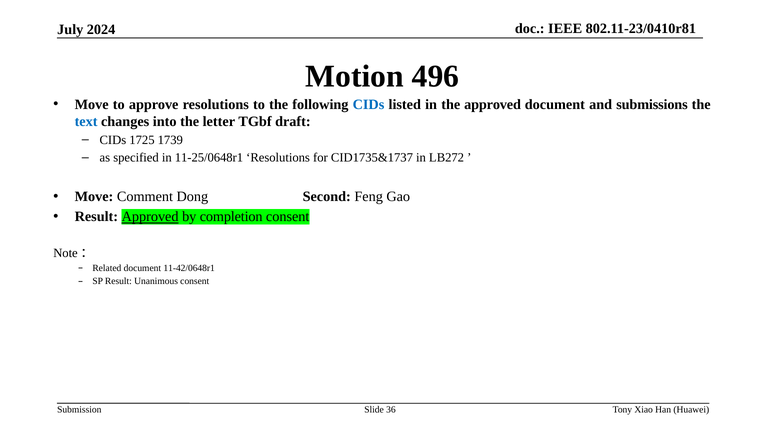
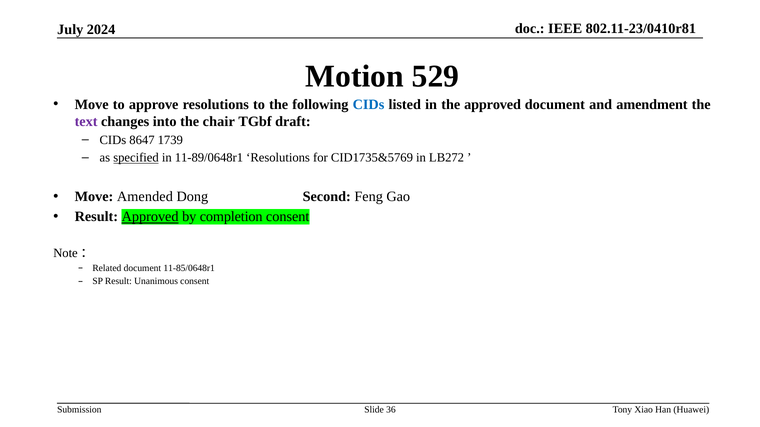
496: 496 -> 529
submissions: submissions -> amendment
text colour: blue -> purple
letter: letter -> chair
1725: 1725 -> 8647
specified underline: none -> present
11-25/0648r1: 11-25/0648r1 -> 11-89/0648r1
CID1735&1737: CID1735&1737 -> CID1735&5769
Comment: Comment -> Amended
11-42/0648r1: 11-42/0648r1 -> 11-85/0648r1
